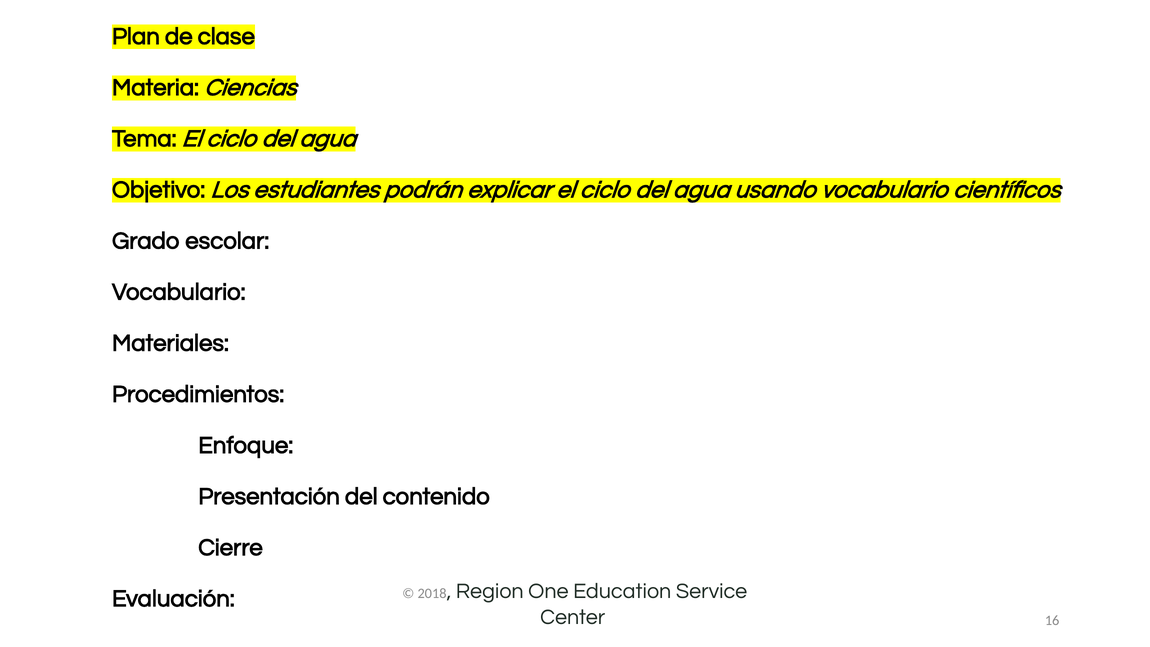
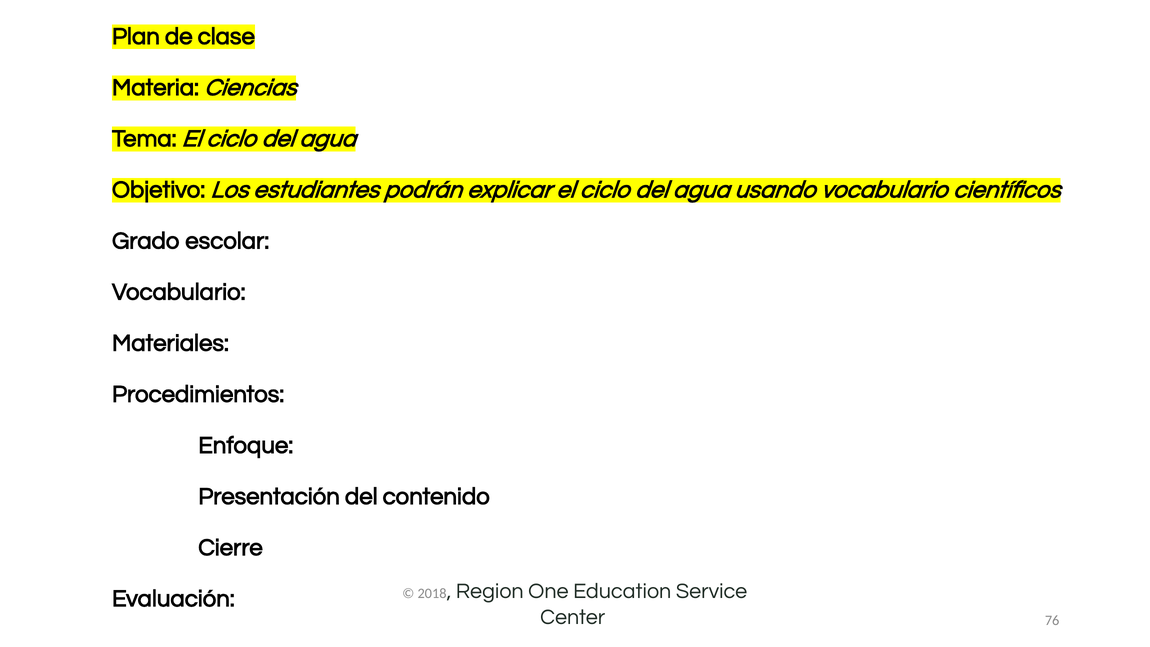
16: 16 -> 76
